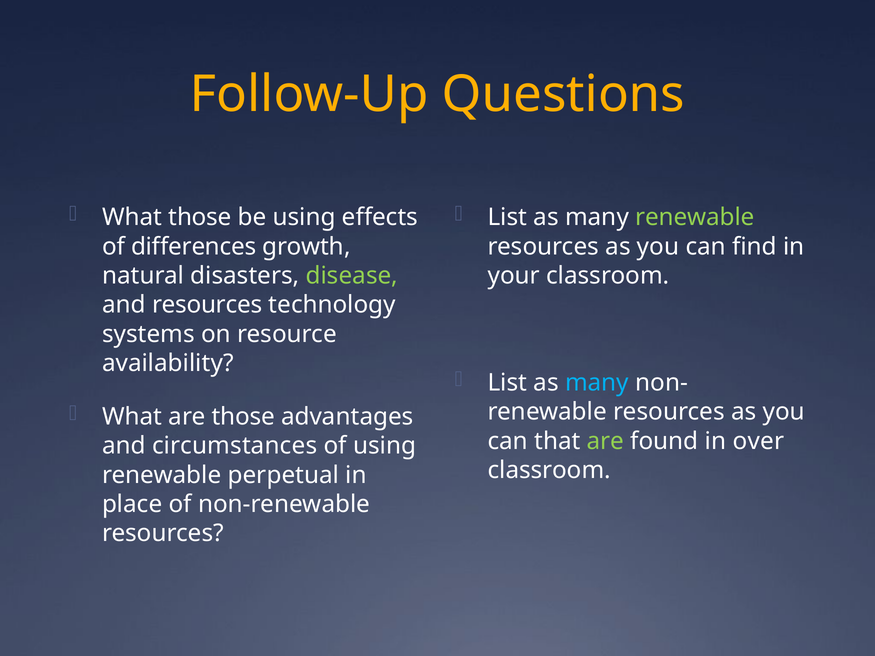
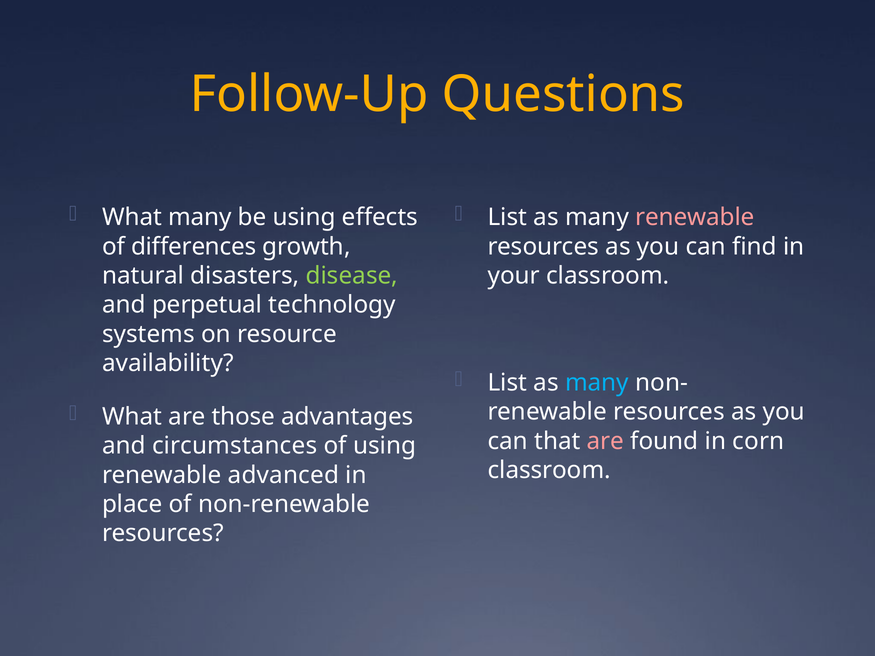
What those: those -> many
renewable at (695, 218) colour: light green -> pink
and resources: resources -> perpetual
are at (605, 441) colour: light green -> pink
over: over -> corn
perpetual: perpetual -> advanced
